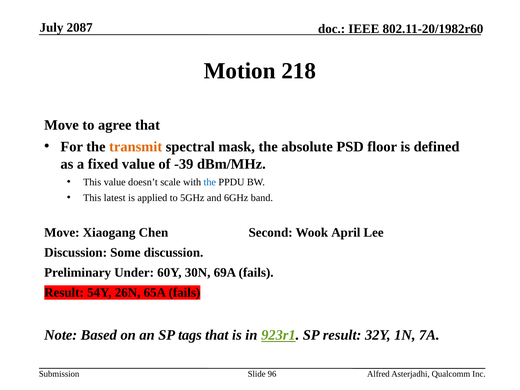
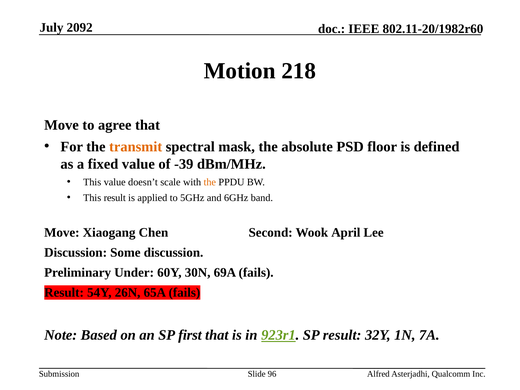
2087: 2087 -> 2092
the at (210, 182) colour: blue -> orange
This latest: latest -> result
tags: tags -> first
